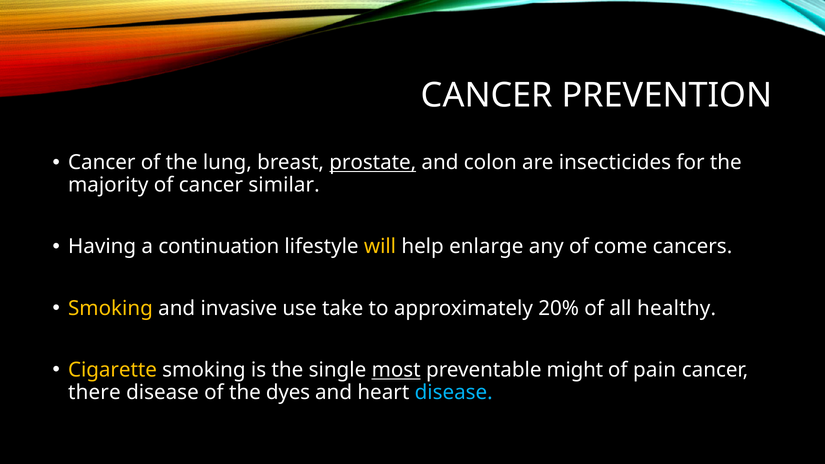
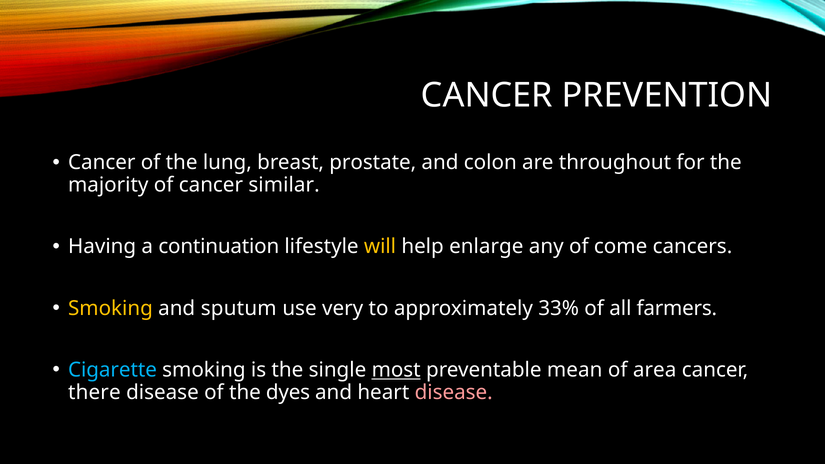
prostate underline: present -> none
insecticides: insecticides -> throughout
invasive: invasive -> sputum
take: take -> very
20%: 20% -> 33%
healthy: healthy -> farmers
Cigarette colour: yellow -> light blue
might: might -> mean
pain: pain -> area
disease at (454, 392) colour: light blue -> pink
